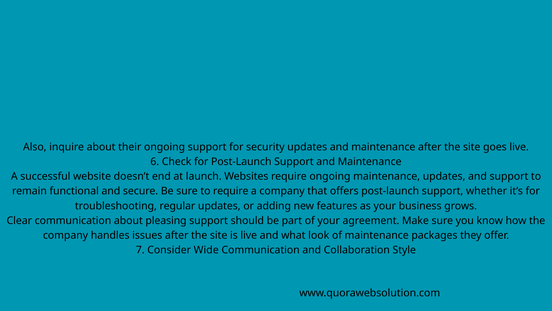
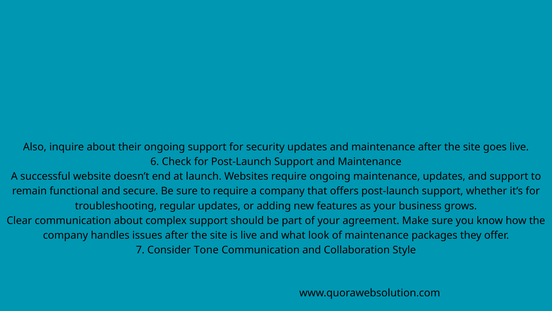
pleasing: pleasing -> complex
Wide: Wide -> Tone
